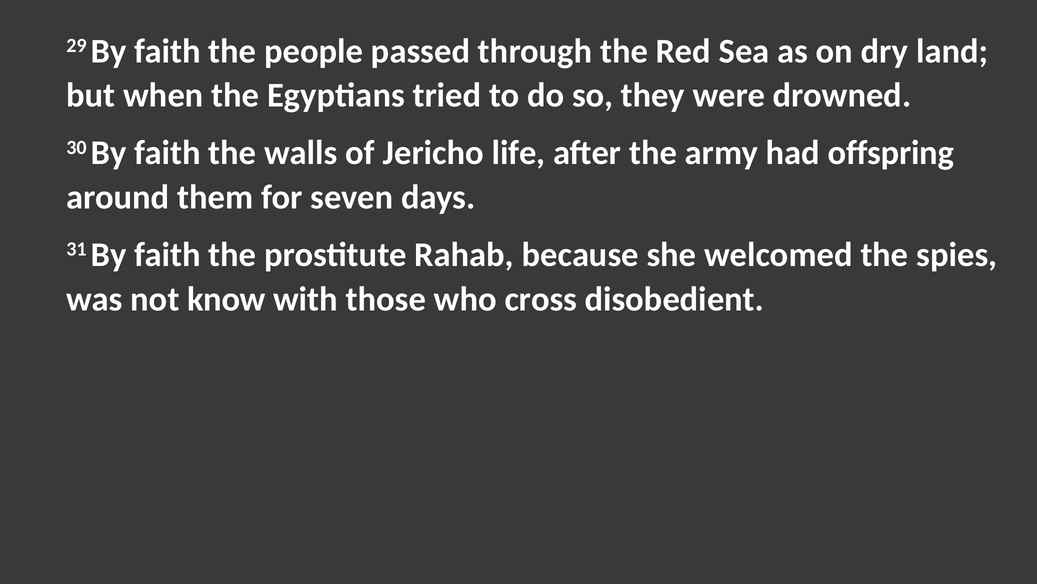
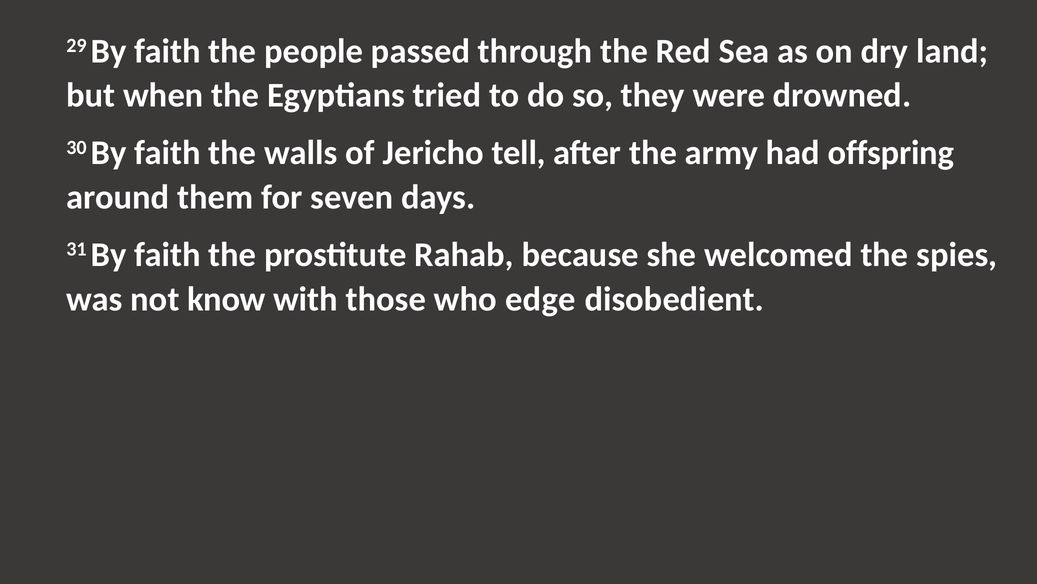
life: life -> tell
cross: cross -> edge
